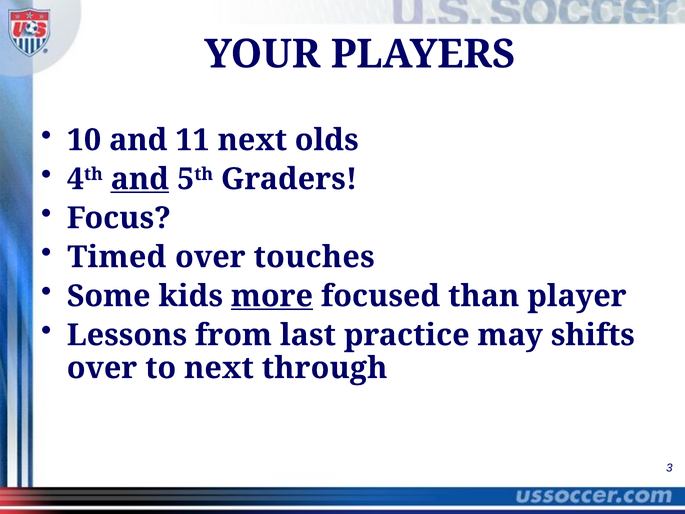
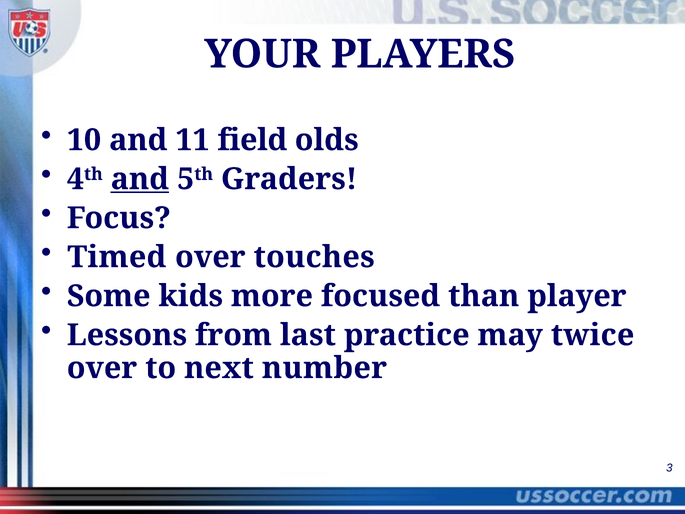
11 next: next -> field
more underline: present -> none
shifts: shifts -> twice
through: through -> number
